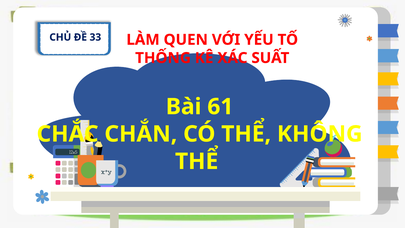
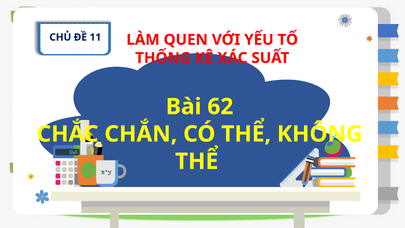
33: 33 -> 11
61: 61 -> 62
